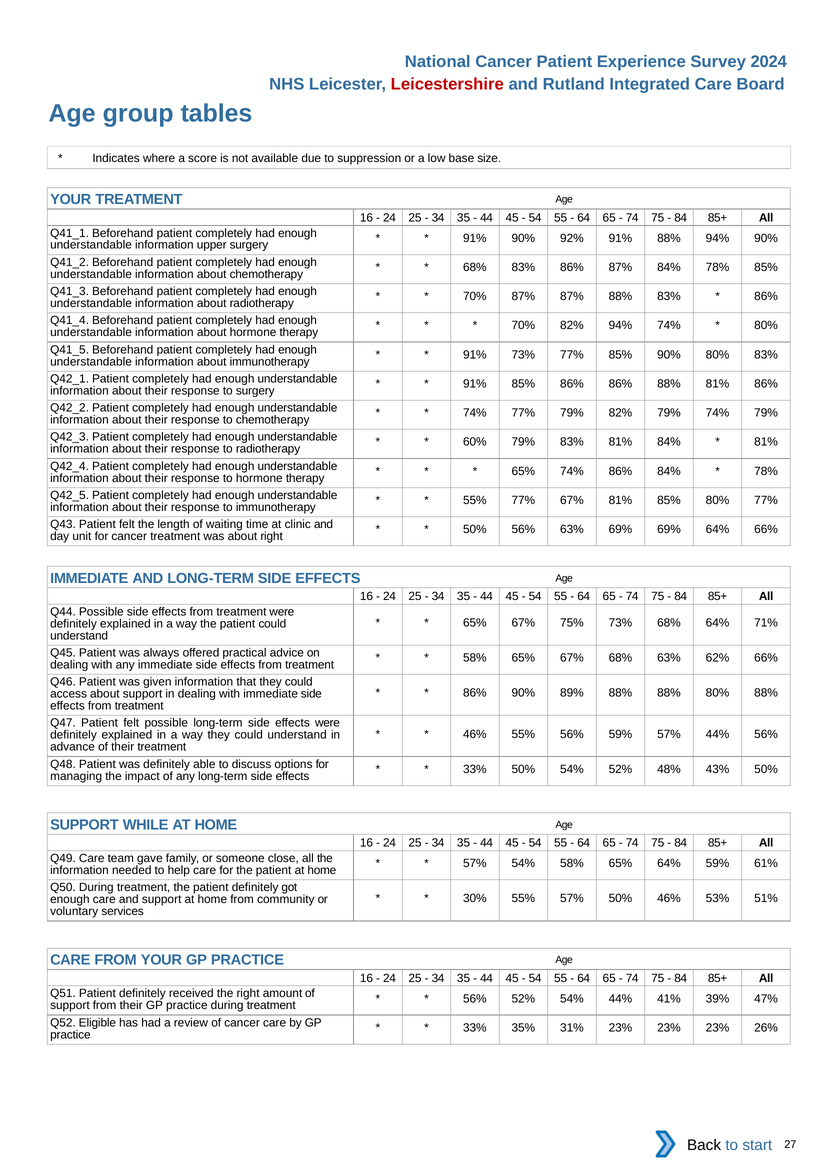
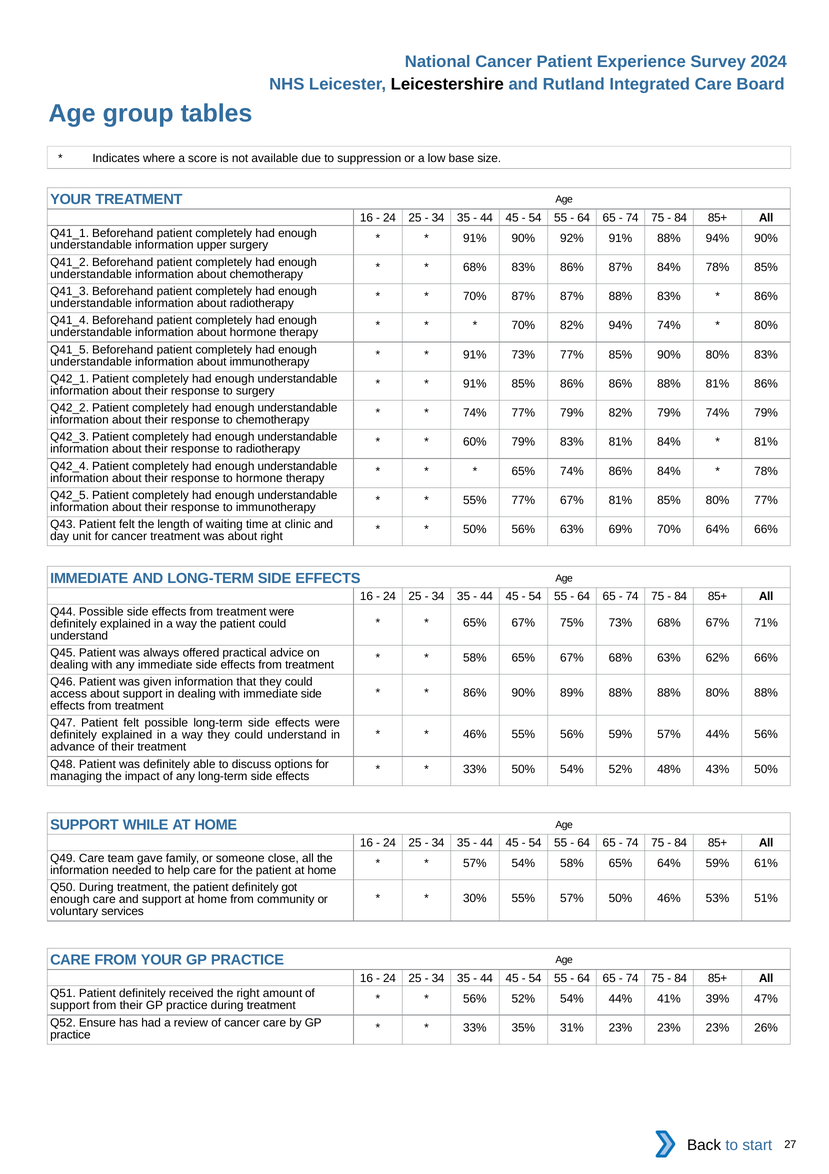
Leicestershire colour: red -> black
69% 69%: 69% -> 70%
68% 64%: 64% -> 67%
Eligible: Eligible -> Ensure
